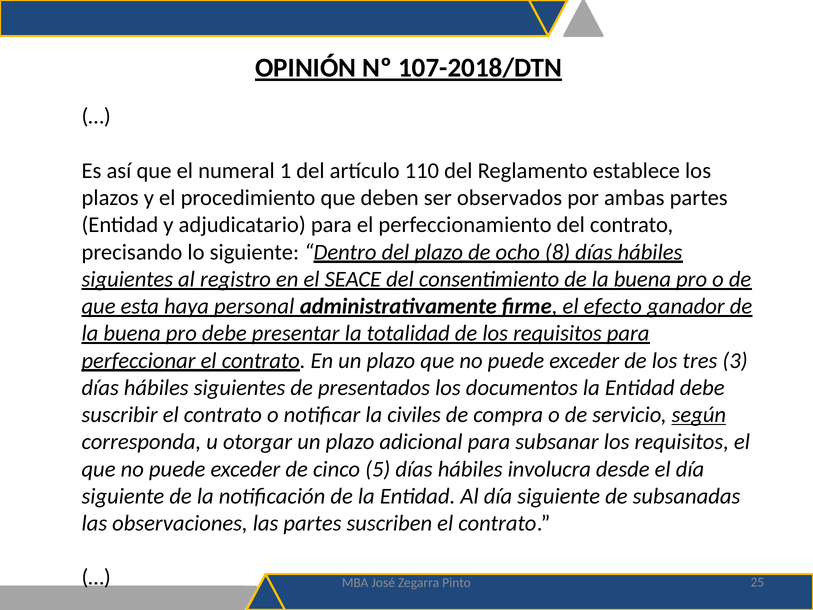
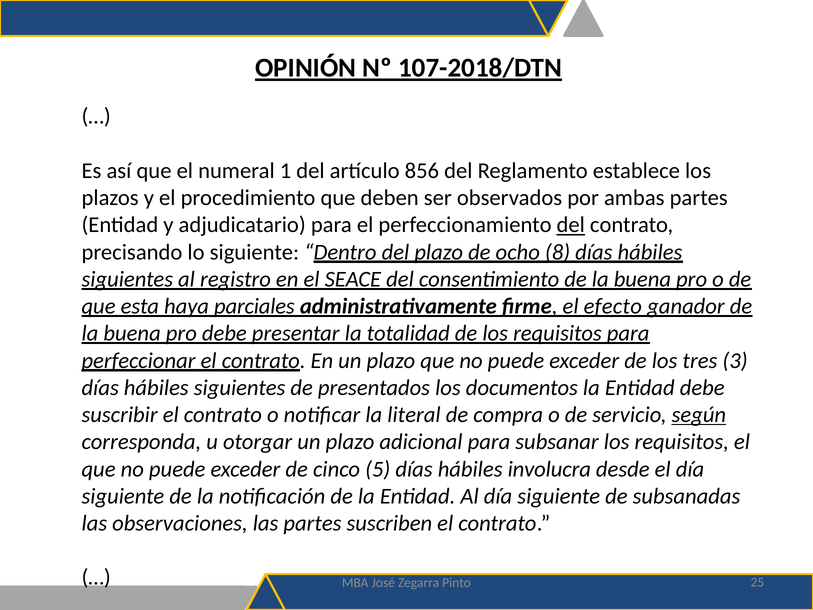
110: 110 -> 856
del at (571, 225) underline: none -> present
personal: personal -> parciales
civiles: civiles -> literal
